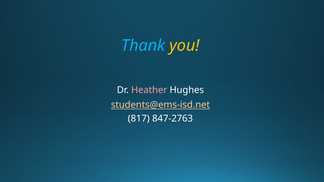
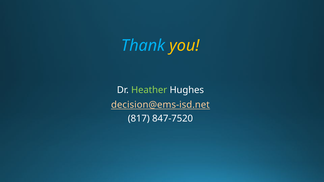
Heather colour: pink -> light green
students@ems-isd.net: students@ems-isd.net -> decision@ems-isd.net
847-2763: 847-2763 -> 847-7520
